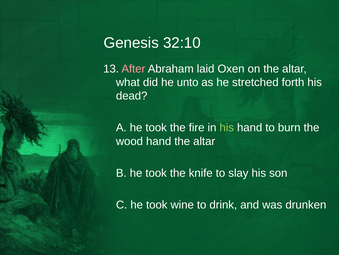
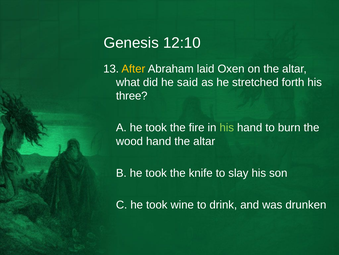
32:10: 32:10 -> 12:10
After colour: pink -> yellow
unto: unto -> said
dead: dead -> three
